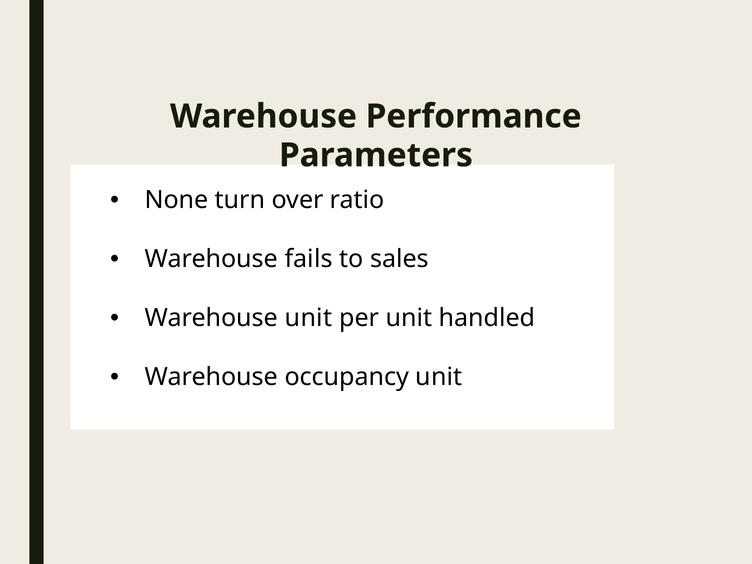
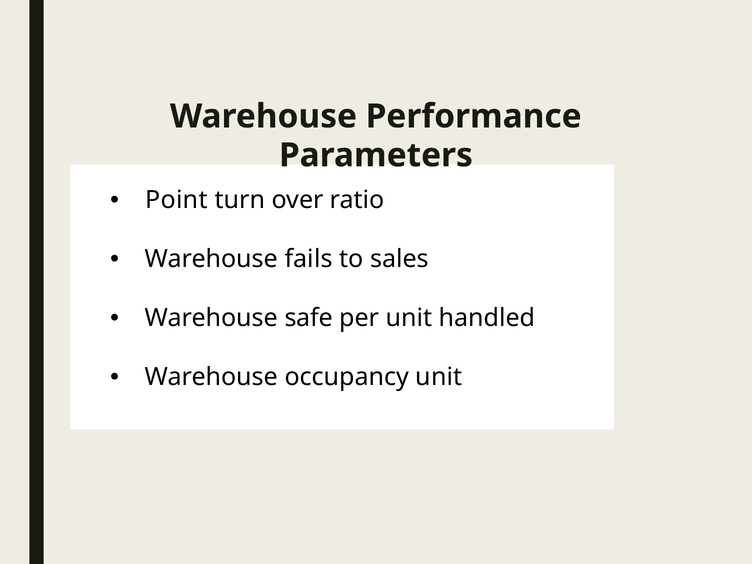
None: None -> Point
Warehouse unit: unit -> safe
